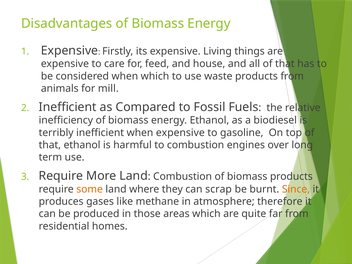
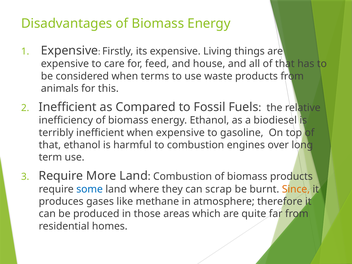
when which: which -> terms
mill: mill -> this
some colour: orange -> blue
